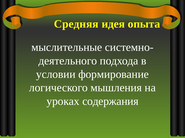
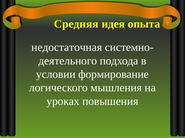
мыслительные: мыслительные -> недостаточная
содержания: содержания -> повышения
